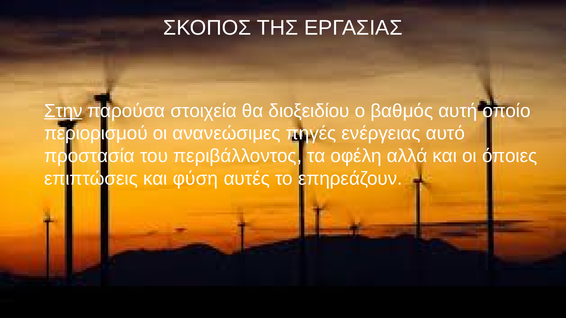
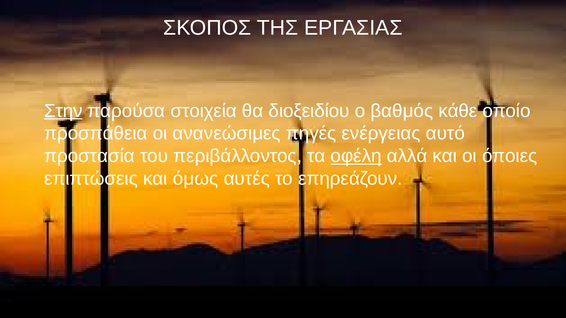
αυτή: αυτή -> κάθε
περιορισμού: περιορισμού -> προσπάθεια
οφέλη underline: none -> present
φύση: φύση -> όμως
